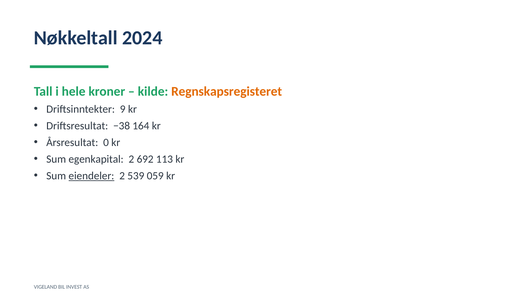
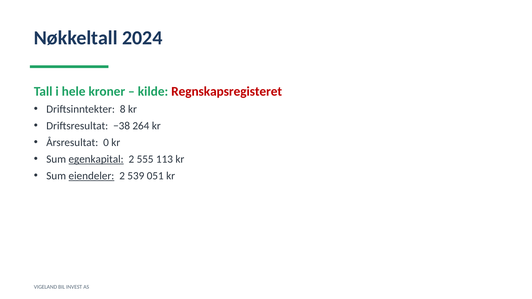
Regnskapsregisteret colour: orange -> red
9: 9 -> 8
164: 164 -> 264
egenkapital underline: none -> present
692: 692 -> 555
059: 059 -> 051
